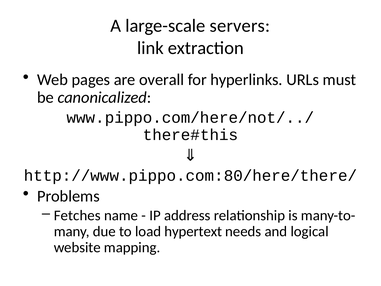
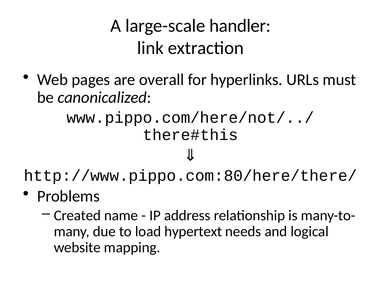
servers: servers -> handler
Fetches: Fetches -> Created
